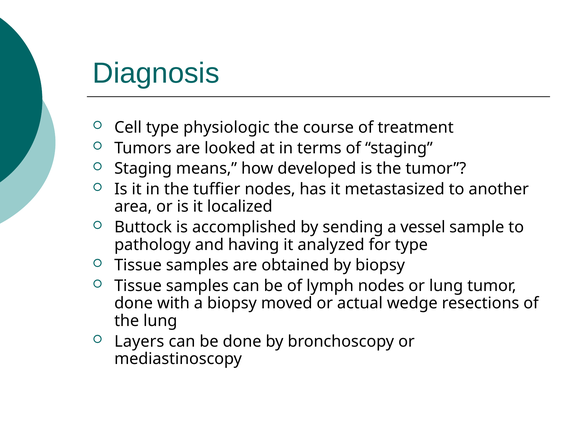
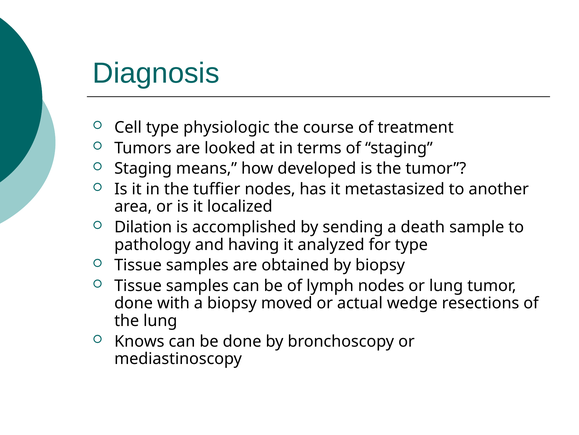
Buttock: Buttock -> Dilation
vessel: vessel -> death
Layers: Layers -> Knows
